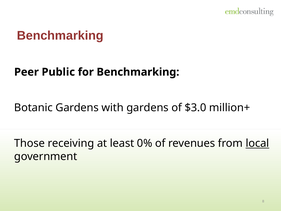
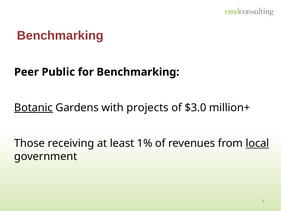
Botanic underline: none -> present
with gardens: gardens -> projects
0%: 0% -> 1%
